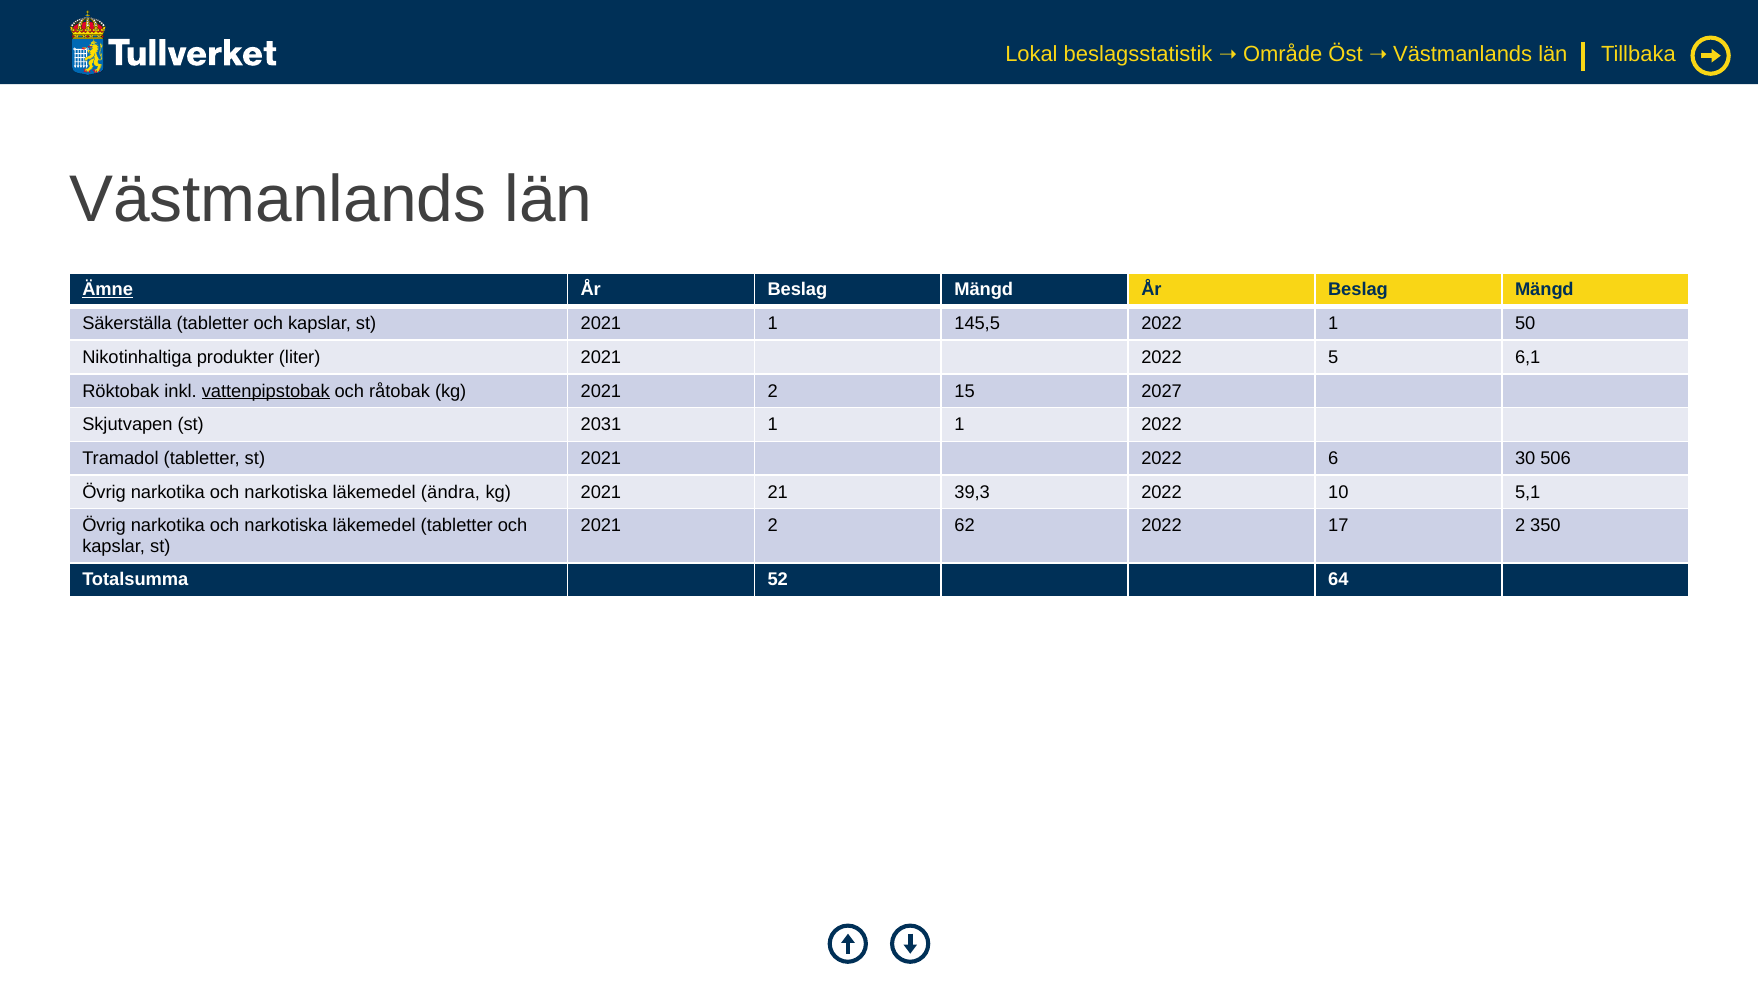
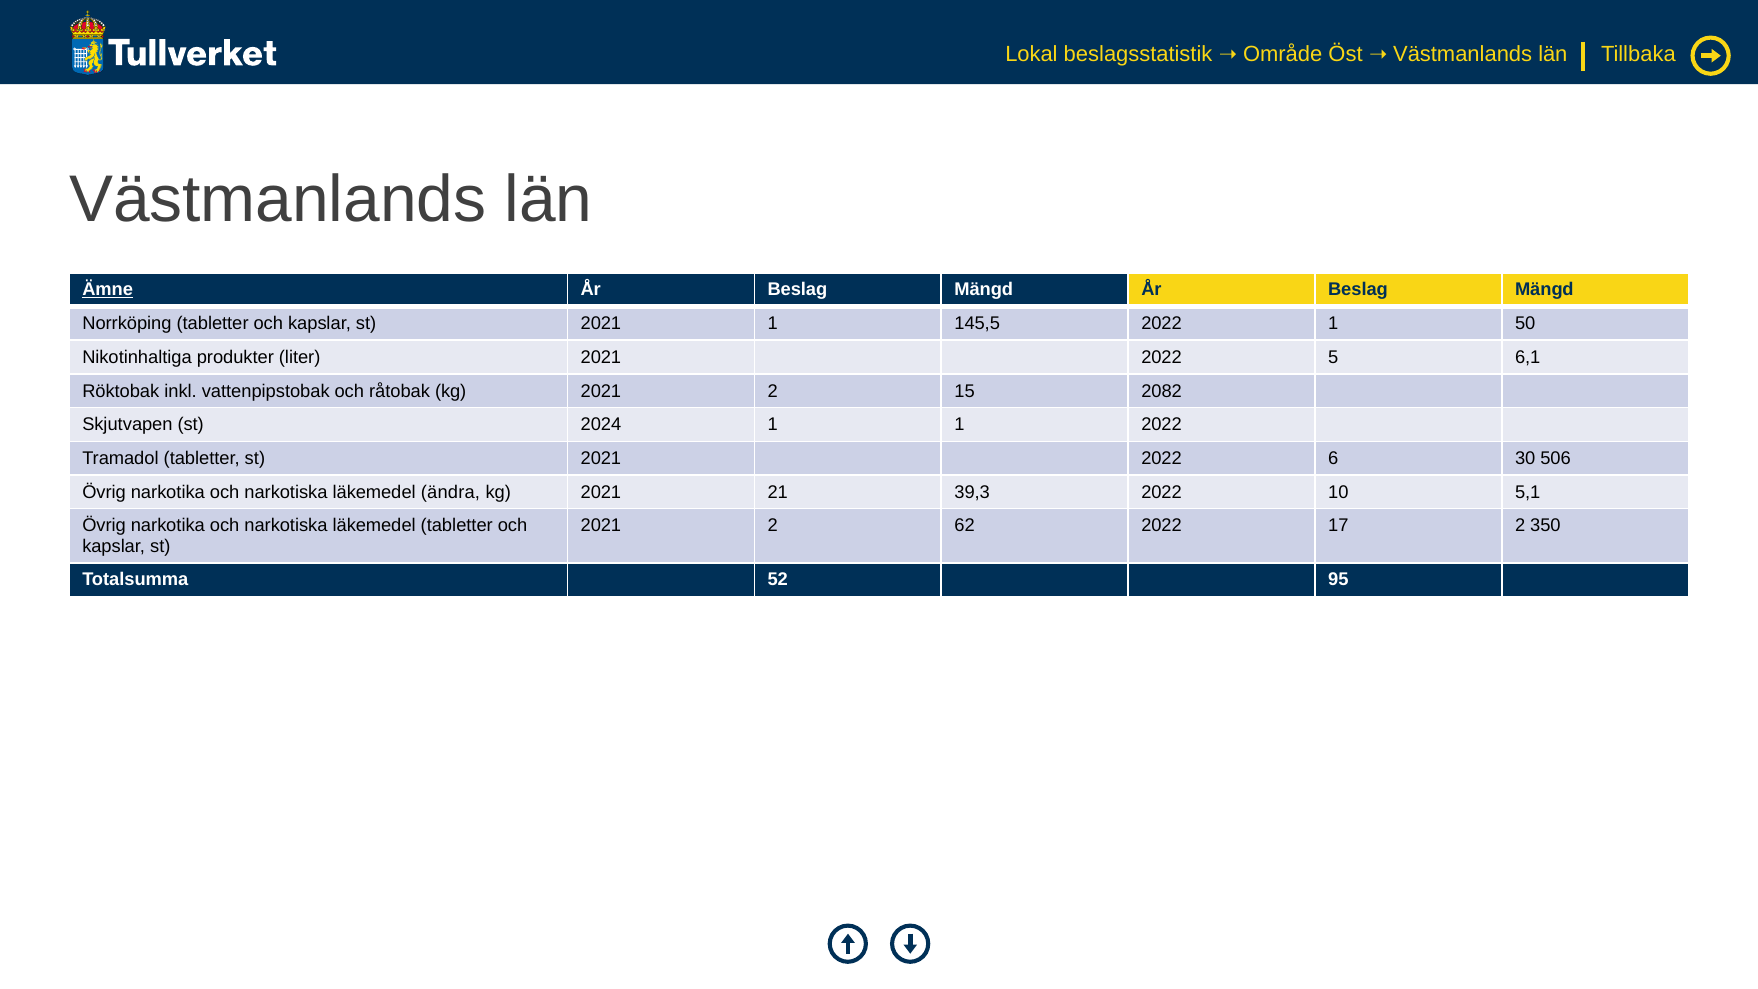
Säkerställa: Säkerställa -> Norrköping
vattenpipstobak underline: present -> none
2027: 2027 -> 2082
2031: 2031 -> 2024
64: 64 -> 95
